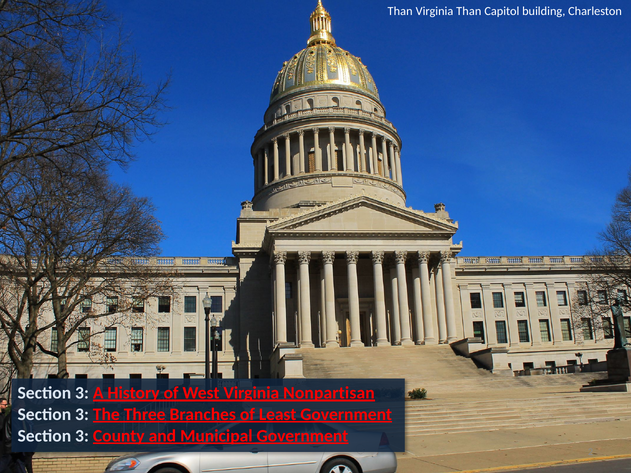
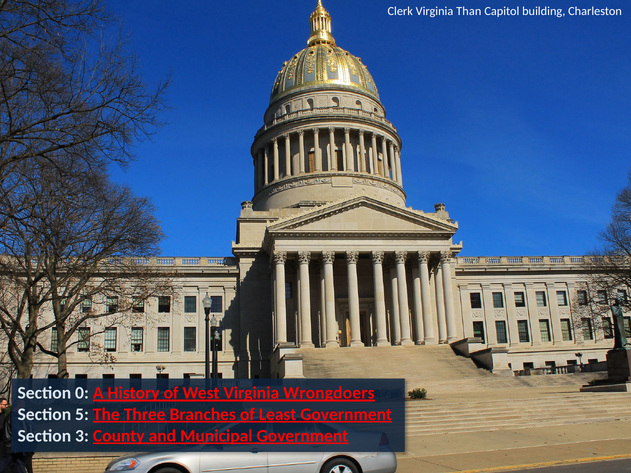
Than at (400, 11): Than -> Clerk
3 at (82, 393): 3 -> 0
Nonpartisan: Nonpartisan -> Wrongdoers
3 at (82, 415): 3 -> 5
